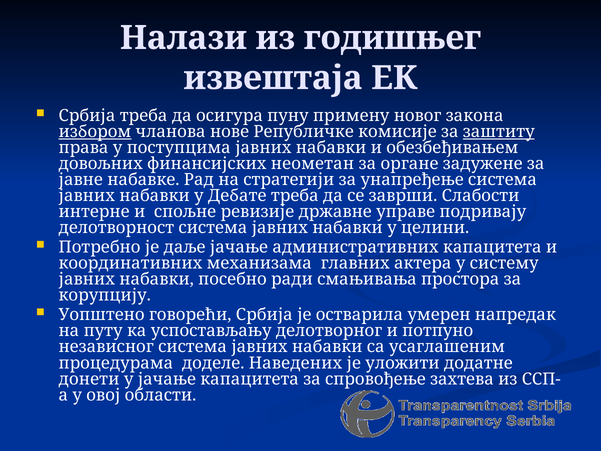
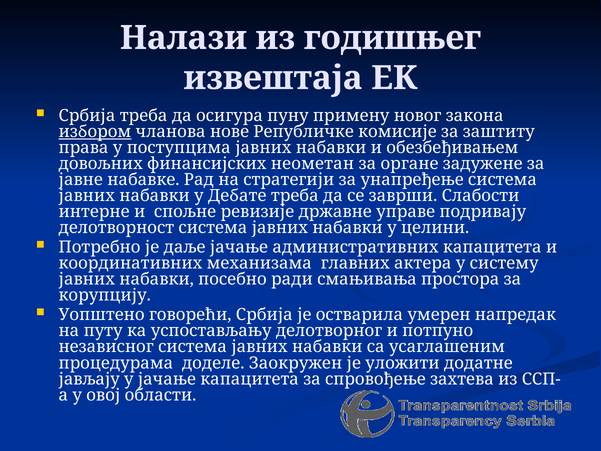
заштиту underline: present -> none
Наведених: Наведених -> Заокружен
донети: донети -> јављају
